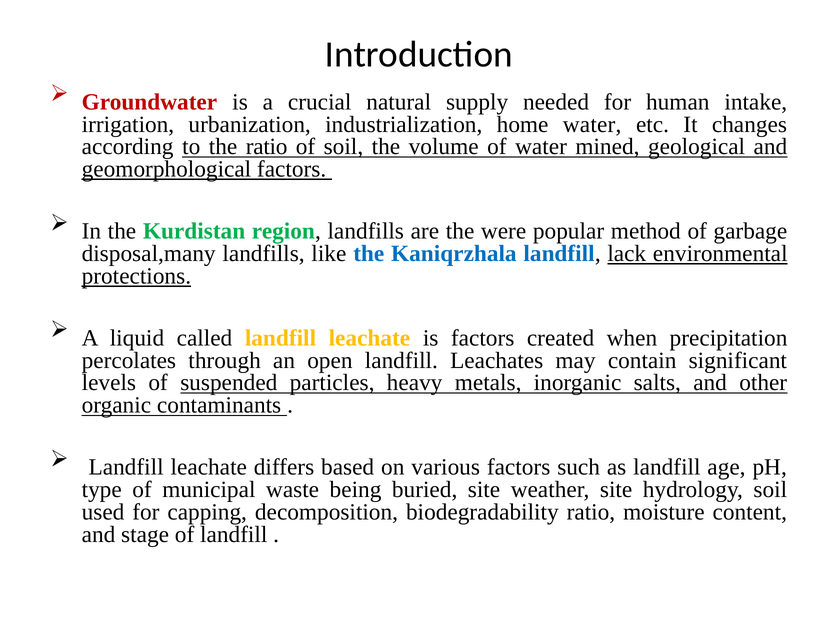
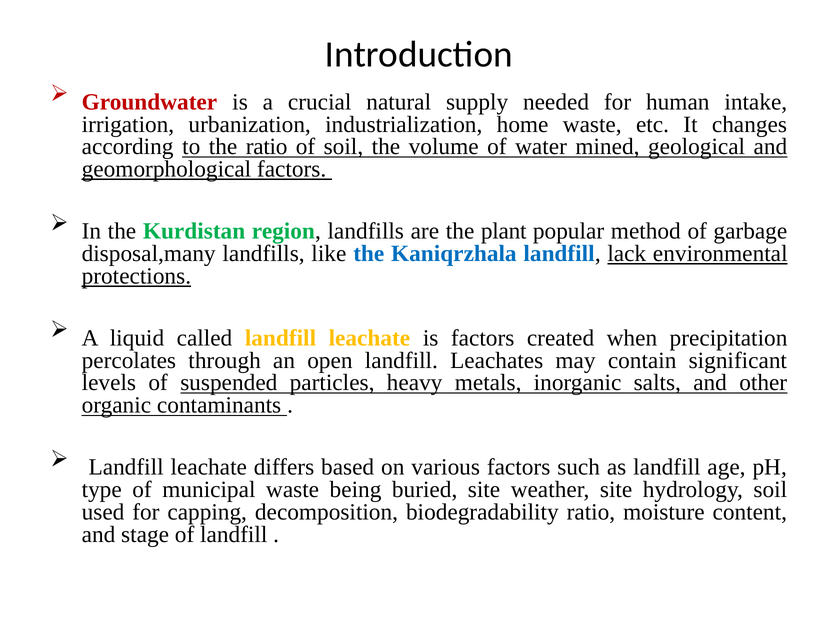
home water: water -> waste
were: were -> plant
